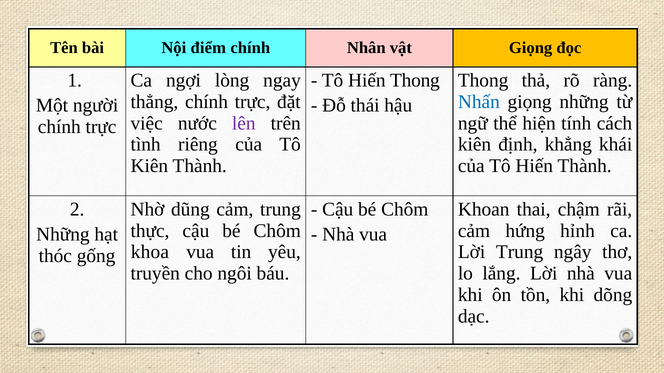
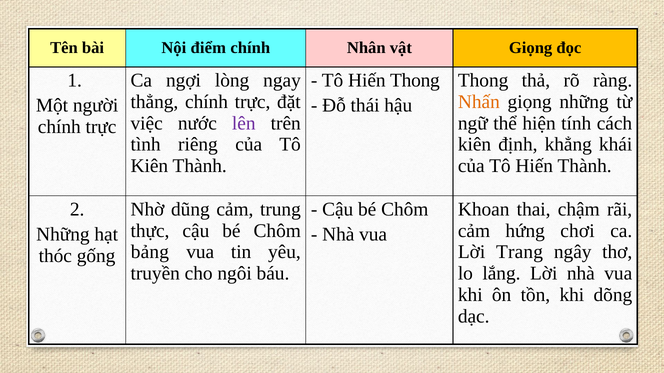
Nhấn colour: blue -> orange
hỉnh: hỉnh -> chơi
khoa: khoa -> bảng
Lời Trung: Trung -> Trang
